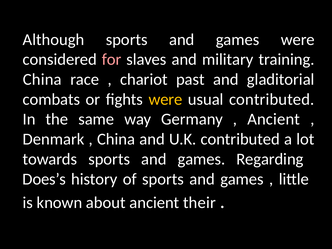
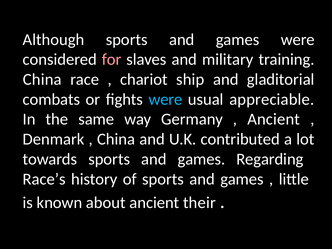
past: past -> ship
were at (165, 99) colour: yellow -> light blue
usual contributed: contributed -> appreciable
Does’s: Does’s -> Race’s
